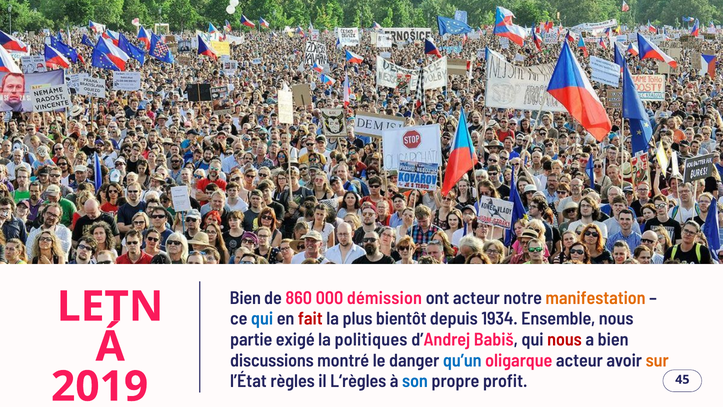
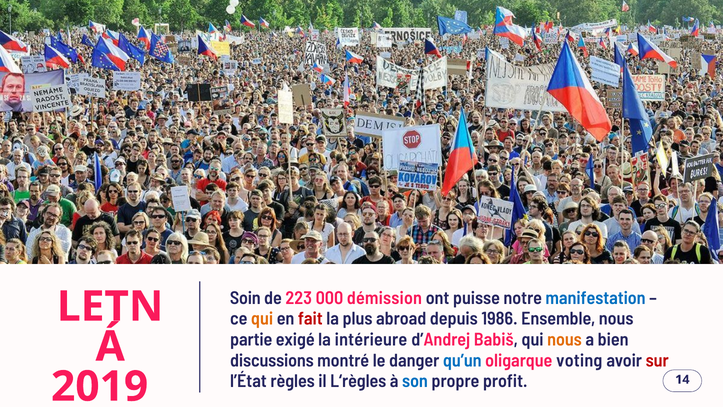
Bien at (245, 298): Bien -> Soin
860: 860 -> 223
ont acteur: acteur -> puisse
manifestation colour: orange -> blue
qui at (262, 319) colour: blue -> orange
bientôt: bientôt -> abroad
1934: 1934 -> 1986
politiques: politiques -> intérieure
nous at (565, 339) colour: red -> orange
oligarque acteur: acteur -> voting
sur colour: orange -> red
45: 45 -> 14
